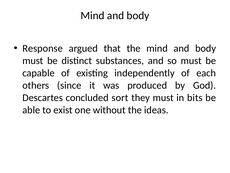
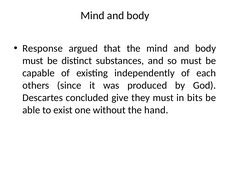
sort: sort -> give
ideas: ideas -> hand
